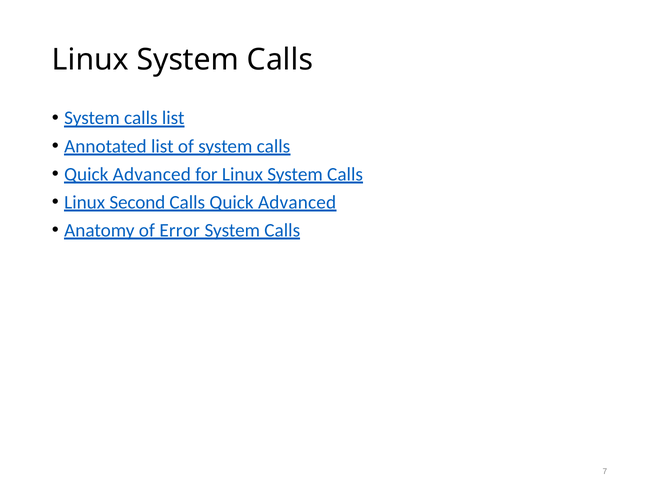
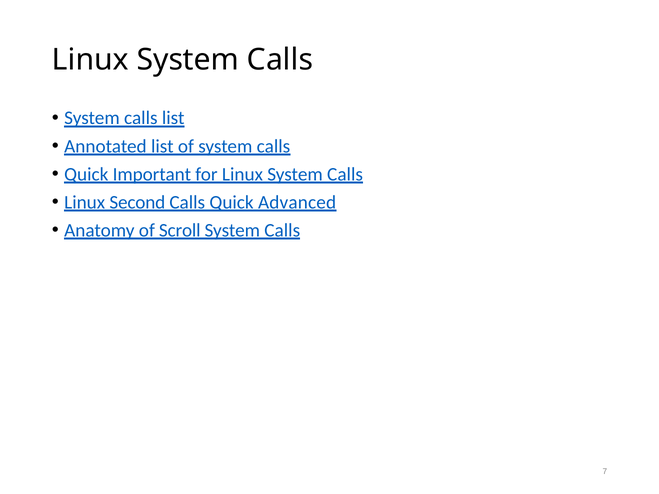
Advanced at (152, 174): Advanced -> Important
Error: Error -> Scroll
